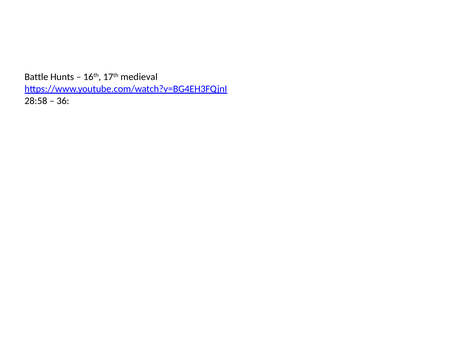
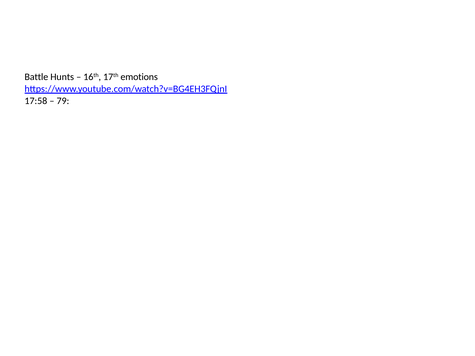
medieval: medieval -> emotions
28:58: 28:58 -> 17:58
36: 36 -> 79
